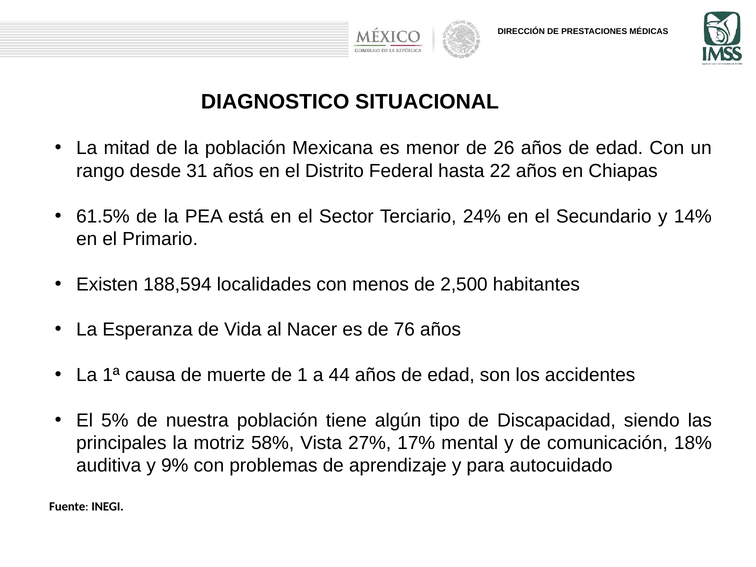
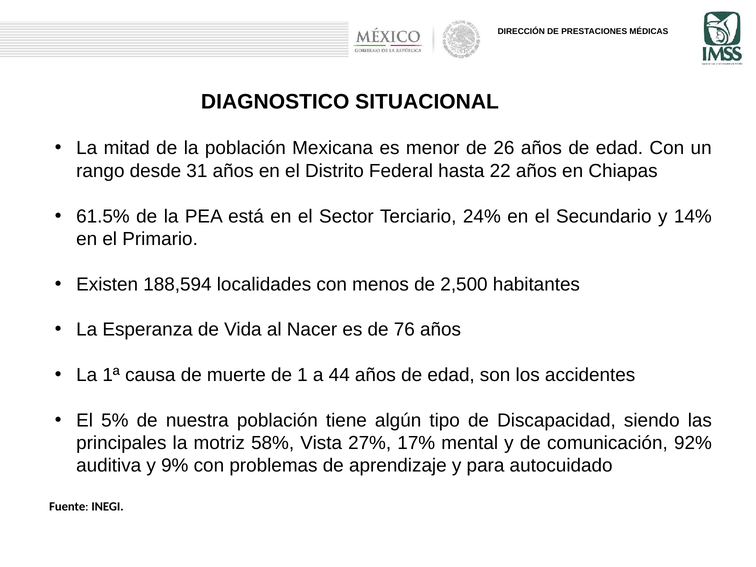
18%: 18% -> 92%
